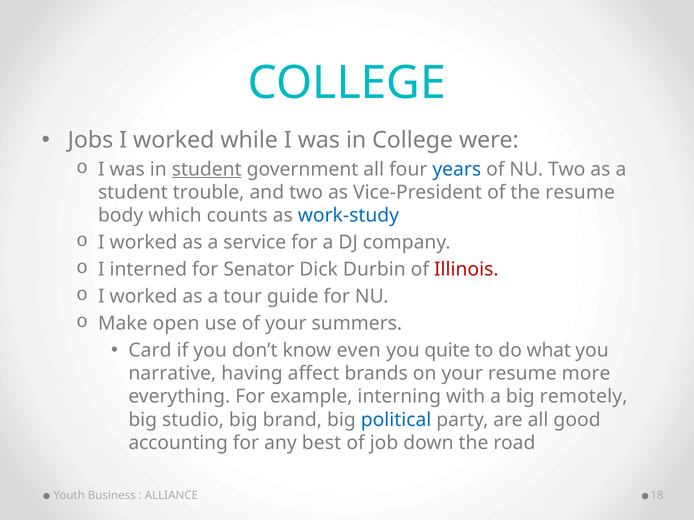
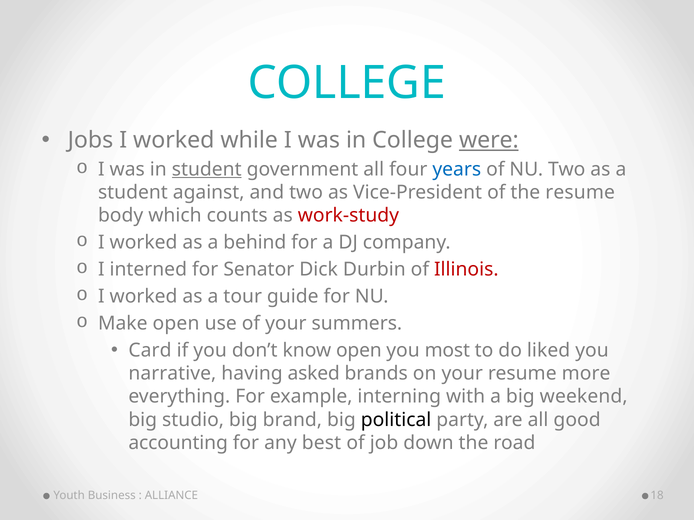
were underline: none -> present
trouble: trouble -> against
work-study colour: blue -> red
service: service -> behind
know even: even -> open
quite: quite -> most
what: what -> liked
affect: affect -> asked
remotely: remotely -> weekend
political colour: blue -> black
